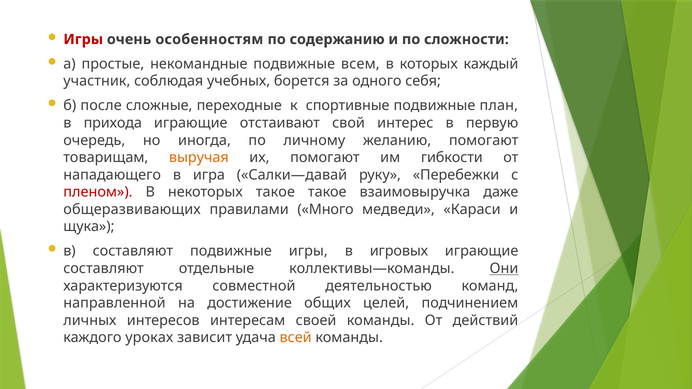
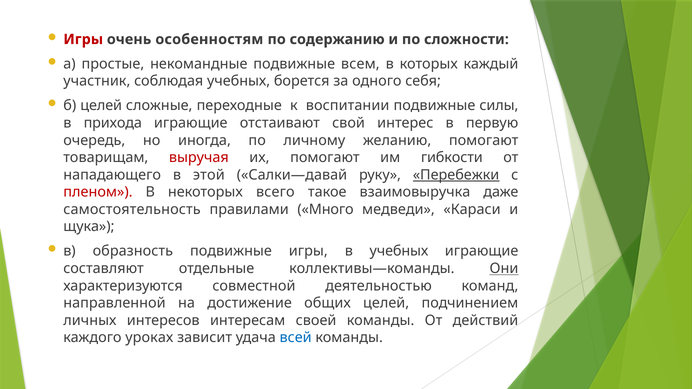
б после: после -> целей
спортивные: спортивные -> воспитании
план: план -> силы
выручая colour: orange -> red
игра: игра -> этой
Перебежки underline: none -> present
некоторых такое: такое -> всего
общеразвивающих: общеразвивающих -> самостоятельность
в составляют: составляют -> образность
в игровых: игровых -> учебных
всей colour: orange -> blue
